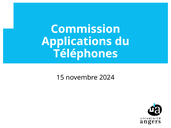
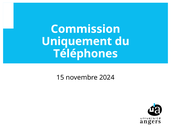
Applications: Applications -> Uniquement
